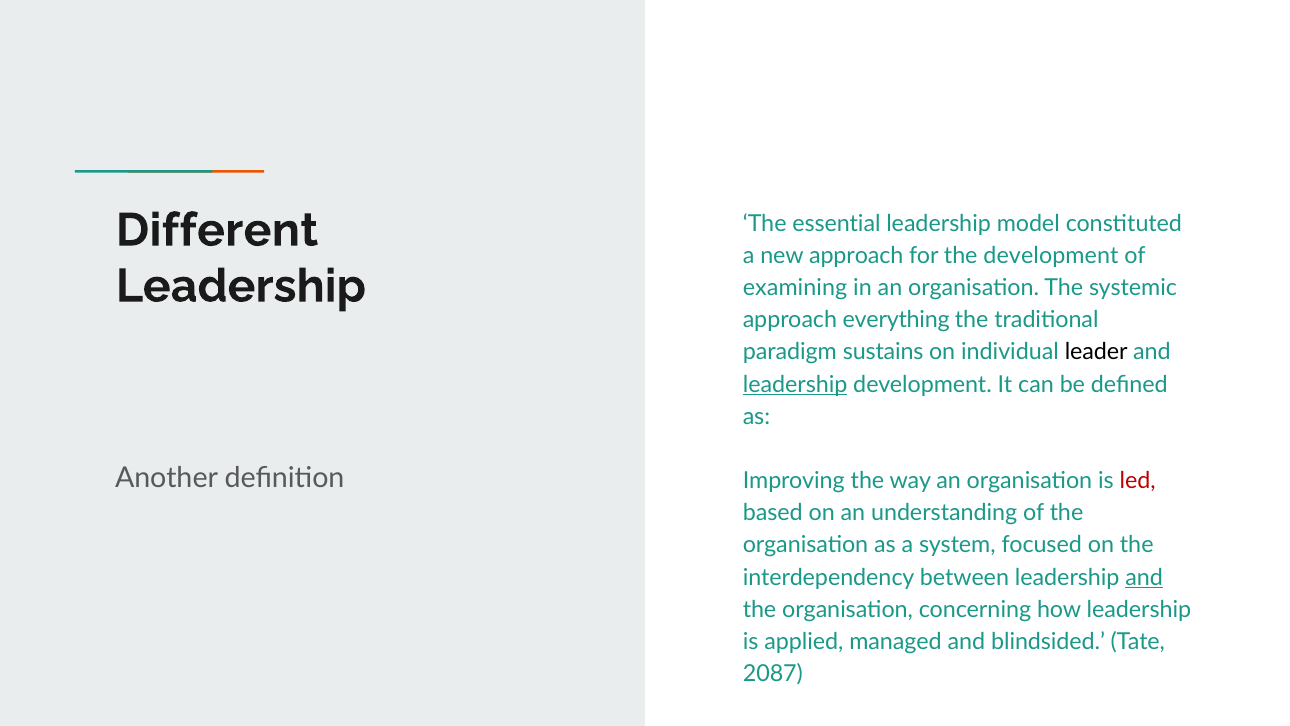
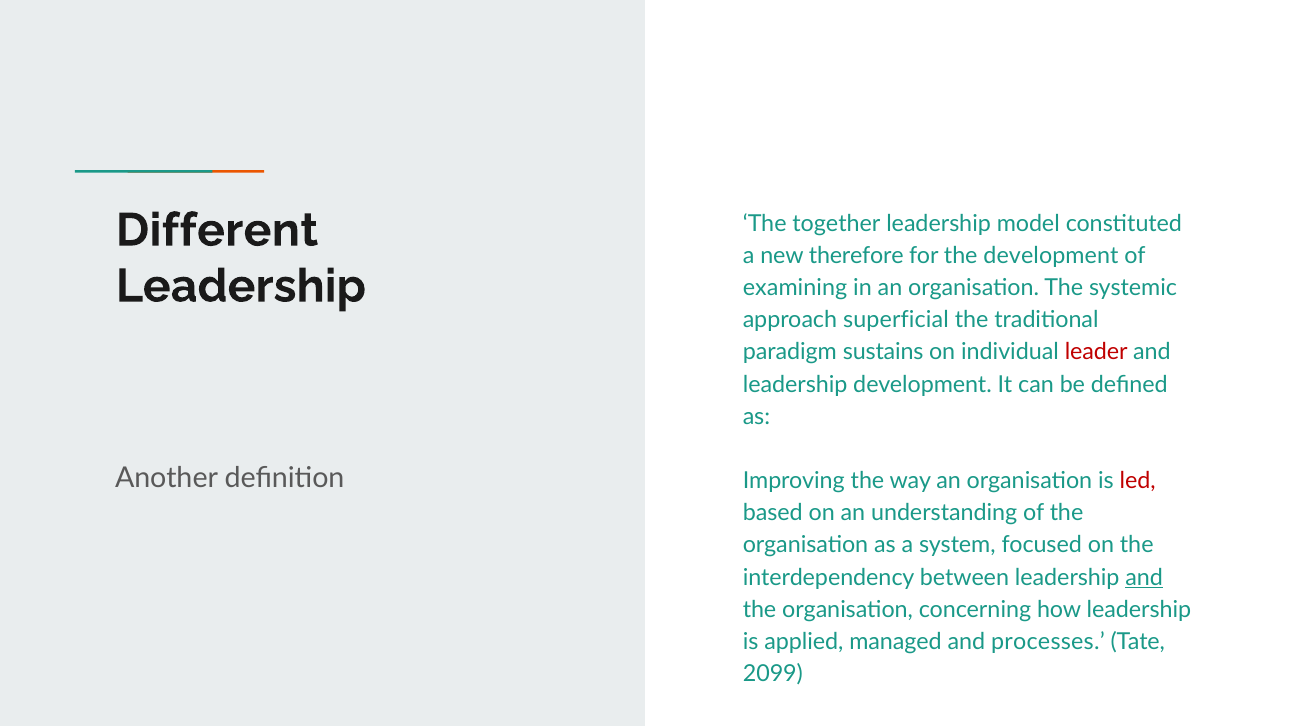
essential: essential -> together
new approach: approach -> therefore
everything: everything -> superficial
leader colour: black -> red
leadership at (795, 384) underline: present -> none
blindsided: blindsided -> processes
2087: 2087 -> 2099
